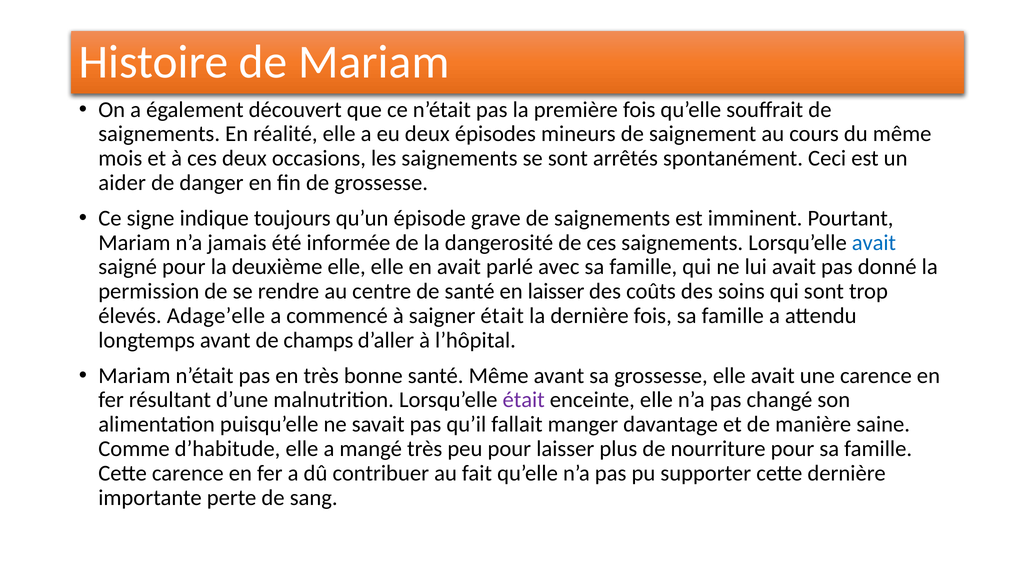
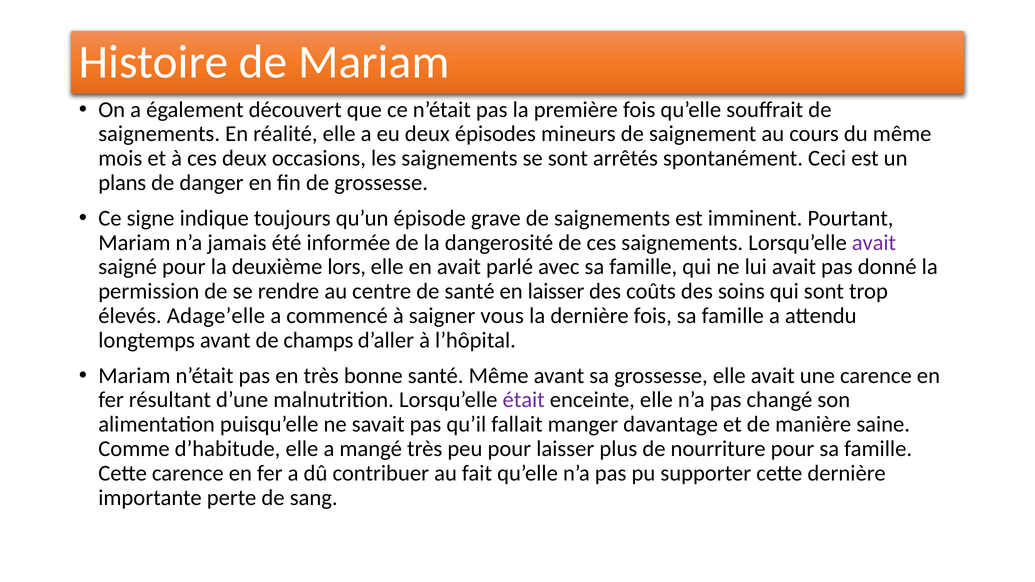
aider: aider -> plans
avait at (874, 243) colour: blue -> purple
deuxième elle: elle -> lors
saigner était: était -> vous
